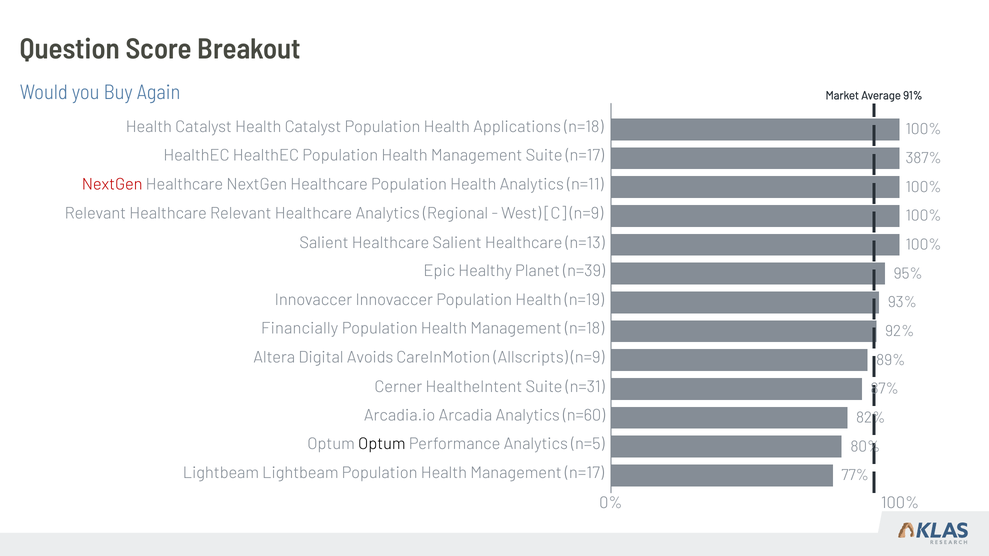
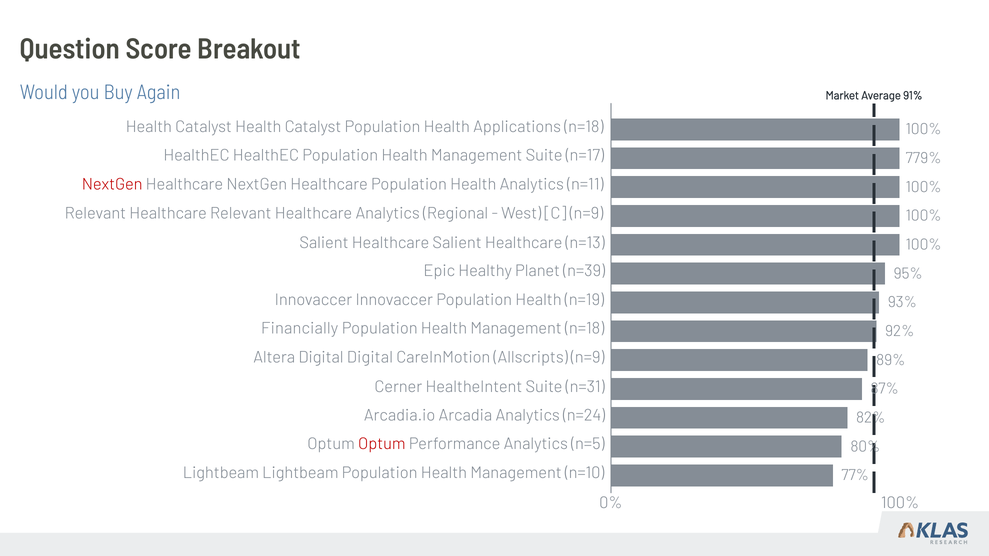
387%: 387% -> 779%
Digital Avoids: Avoids -> Digital
n=60: n=60 -> n=24
Optum at (382, 444) colour: black -> red
Management n=17: n=17 -> n=10
